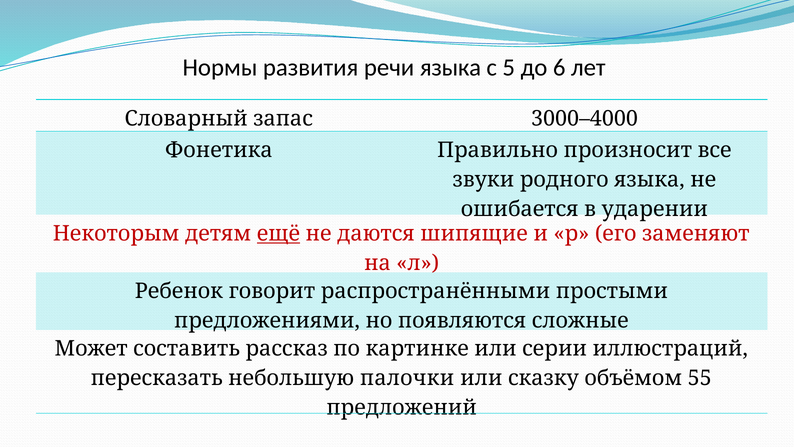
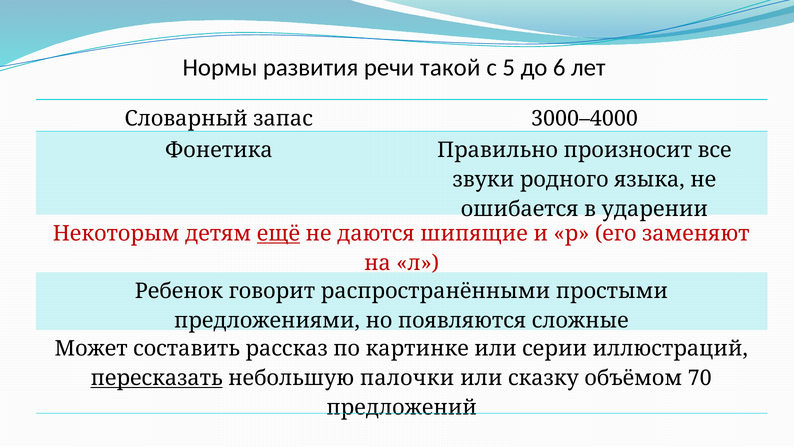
речи языка: языка -> такой
пересказать underline: none -> present
55: 55 -> 70
